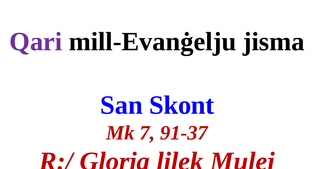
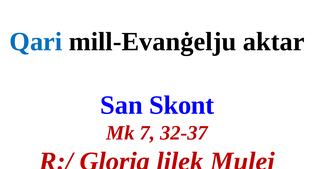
Qari colour: purple -> blue
jisma: jisma -> aktar
91-37: 91-37 -> 32-37
